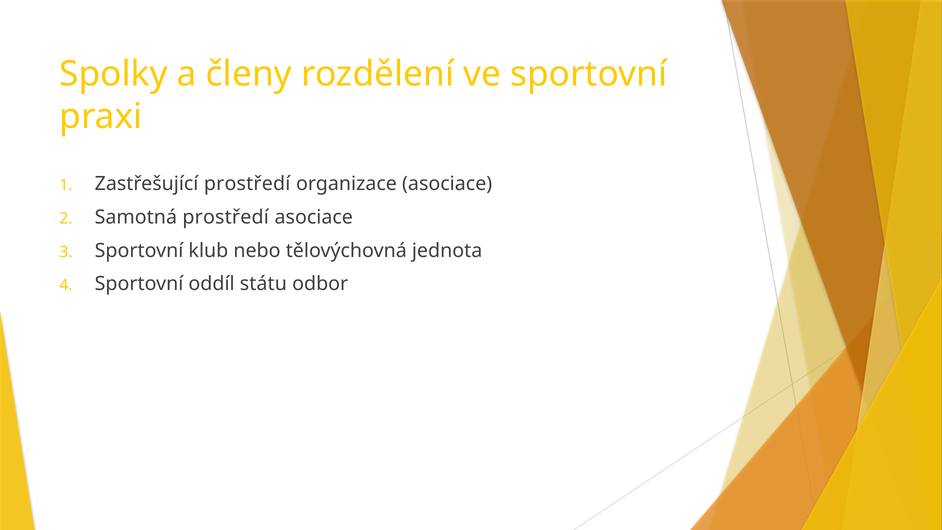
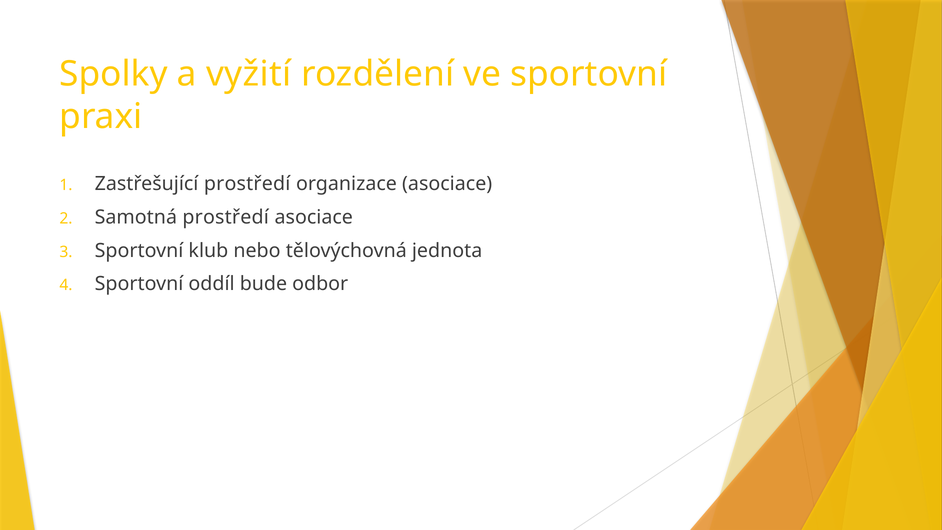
členy: členy -> vyžití
státu: státu -> bude
